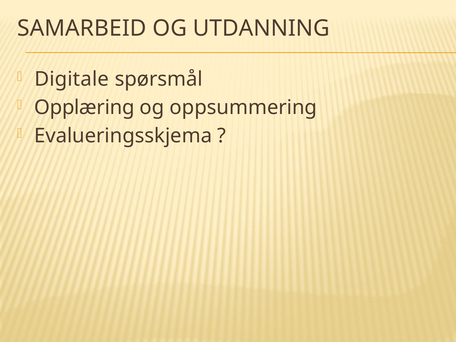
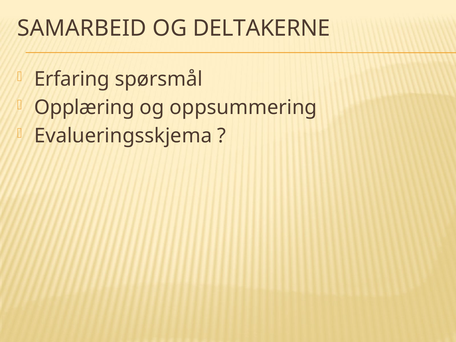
UTDANNING: UTDANNING -> DELTAKERNE
Digitale: Digitale -> Erfaring
